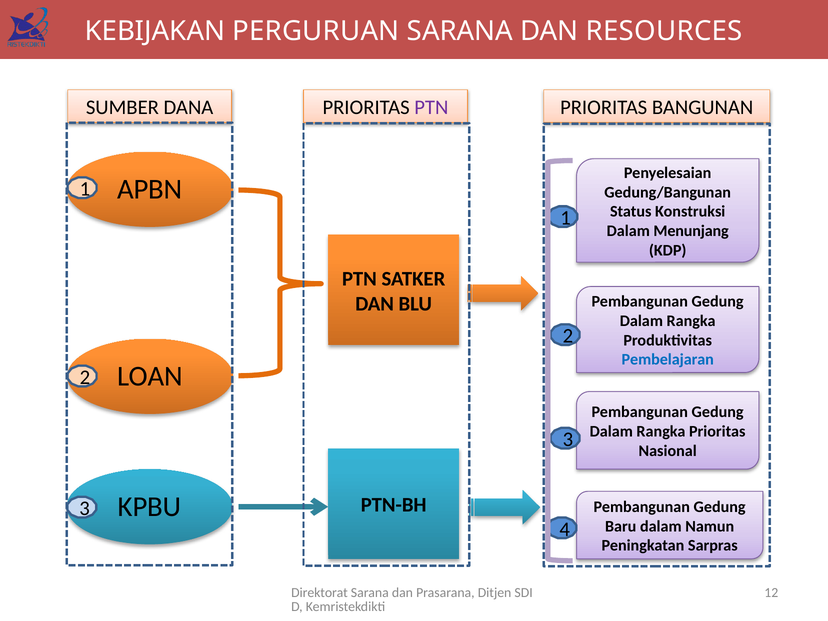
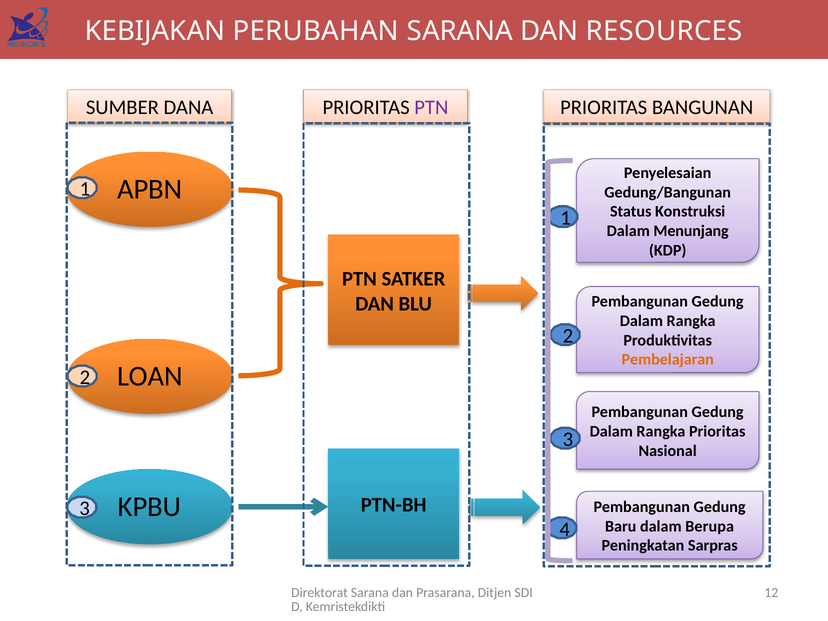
PERGURUAN: PERGURUAN -> PERUBAHAN
Pembelajaran colour: blue -> orange
Namun: Namun -> Berupa
